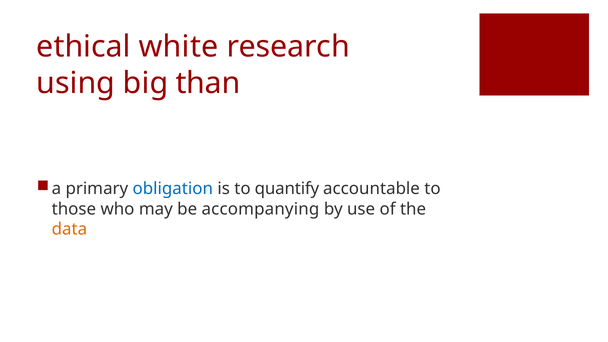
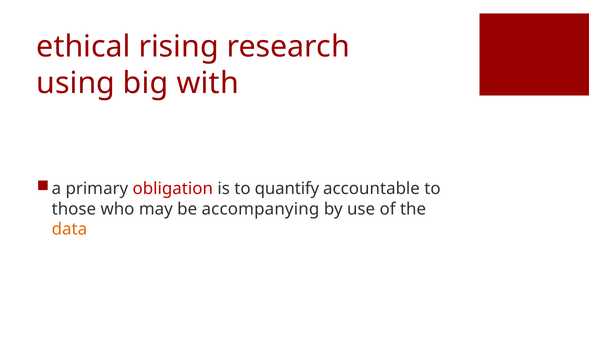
white: white -> rising
than: than -> with
obligation colour: blue -> red
